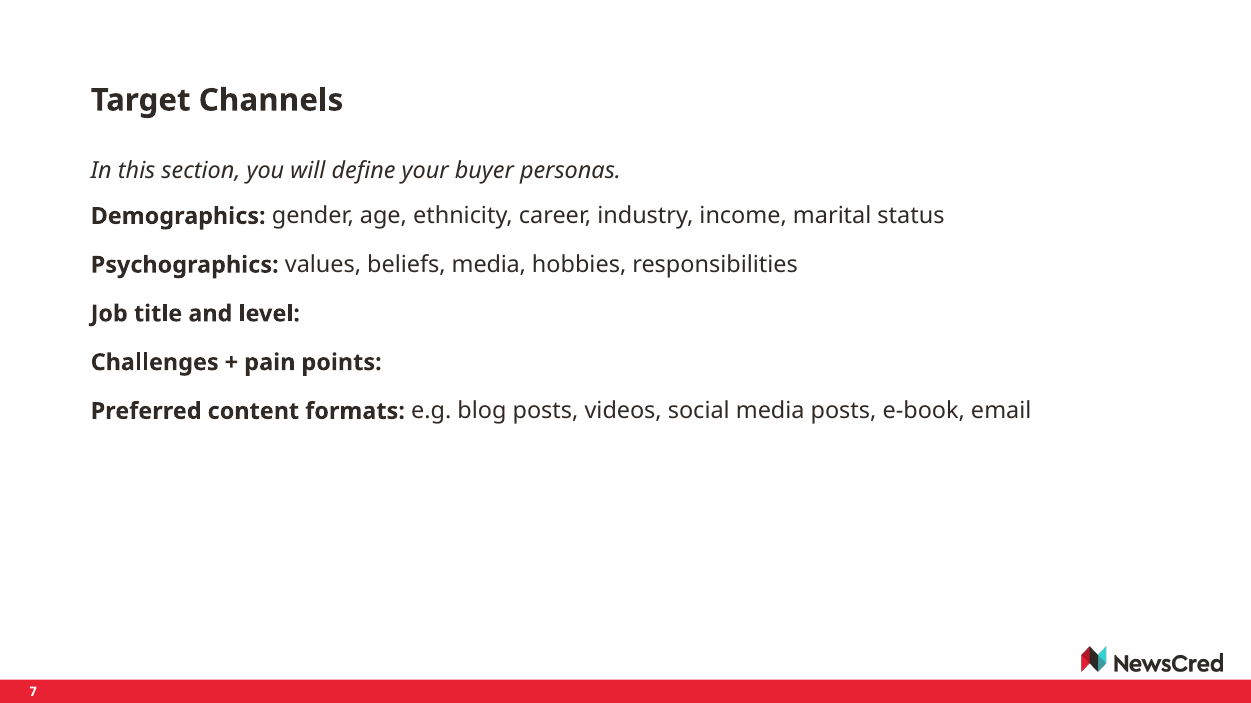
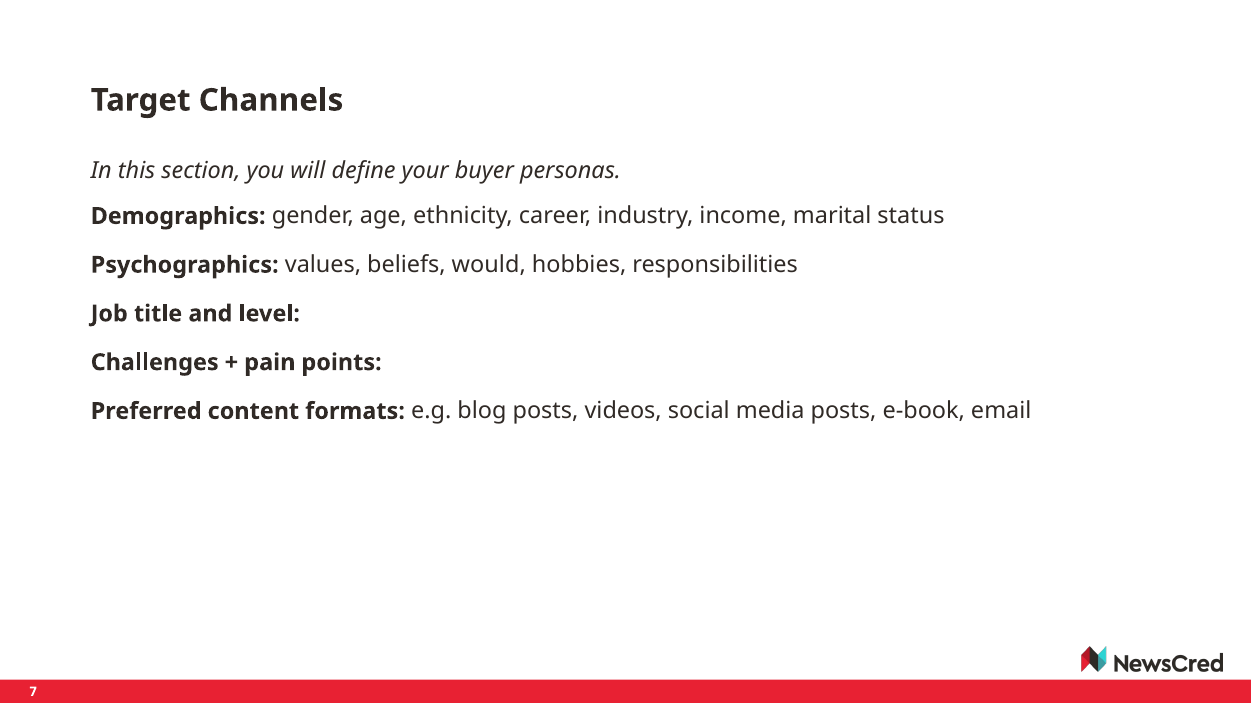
beliefs media: media -> would
